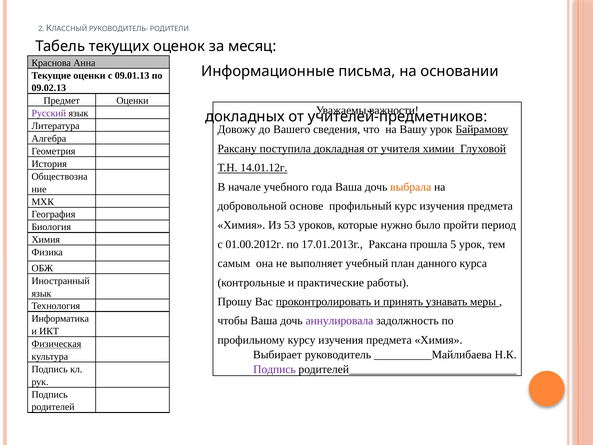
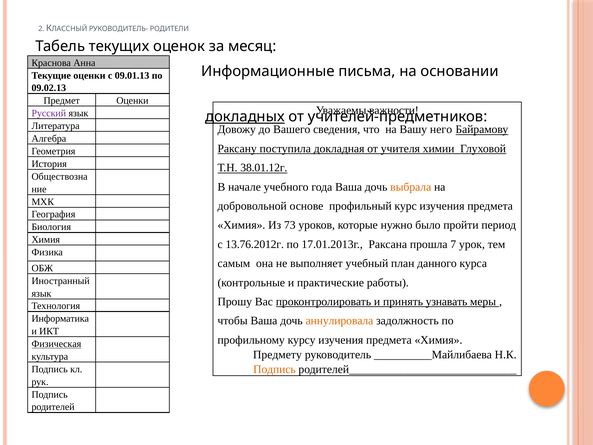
докладных underline: none -> present
Вашу урок: урок -> него
14.01.12г: 14.01.12г -> 38.01.12г
53: 53 -> 73
01.00.2012г: 01.00.2012г -> 13.76.2012г
5: 5 -> 7
аннулировала colour: purple -> orange
Выбирает: Выбирает -> Предмету
Подпись at (274, 369) colour: purple -> orange
